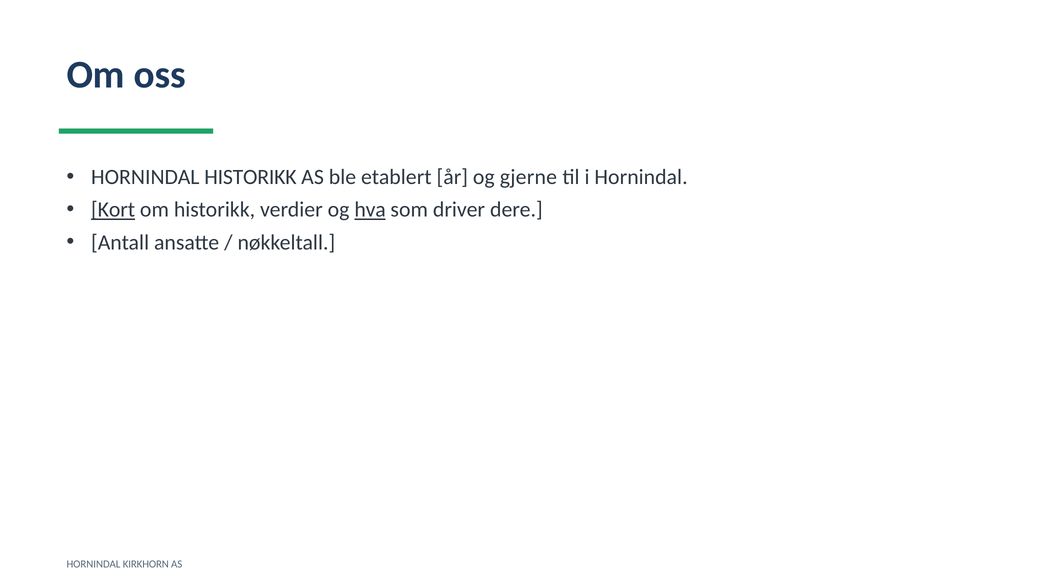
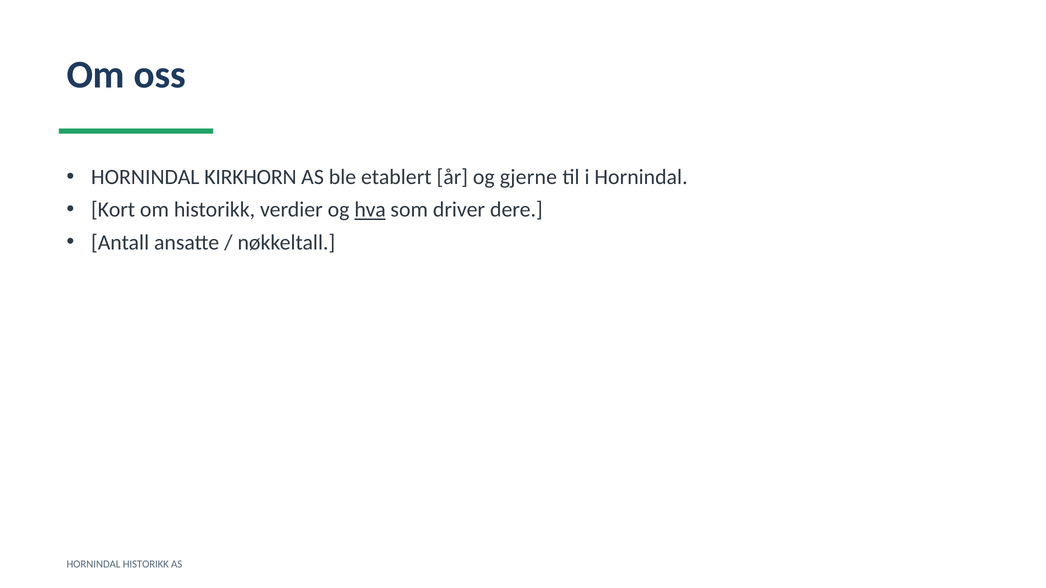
HORNINDAL HISTORIKK: HISTORIKK -> KIRKHORN
Kort underline: present -> none
HORNINDAL KIRKHORN: KIRKHORN -> HISTORIKK
